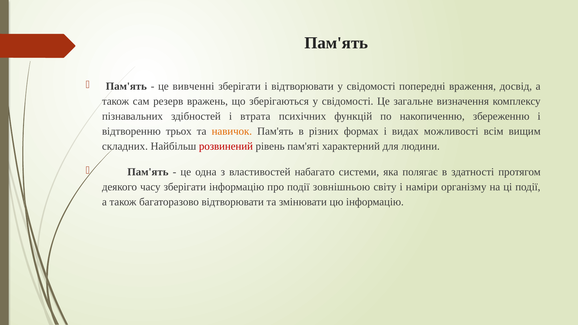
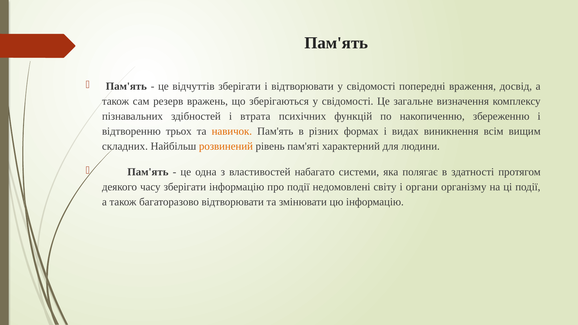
вивченні: вивченні -> відчуттів
можливості: можливості -> виникнення
розвинений colour: red -> orange
зовнішньою: зовнішньою -> недомовлені
наміри: наміри -> органи
